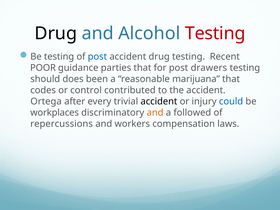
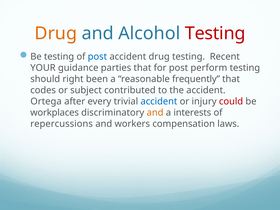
Drug at (56, 33) colour: black -> orange
POOR: POOR -> YOUR
drawers: drawers -> perform
does: does -> right
marijuana: marijuana -> frequently
control: control -> subject
accident at (159, 101) colour: black -> blue
could colour: blue -> red
followed: followed -> interests
